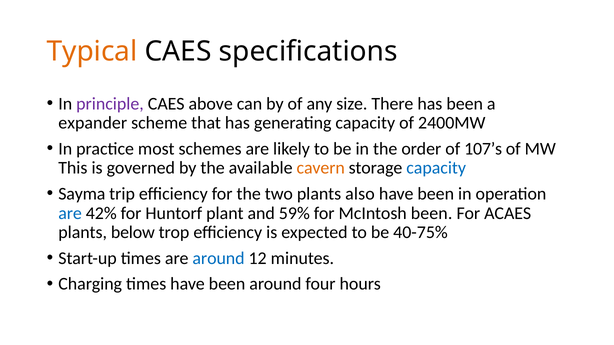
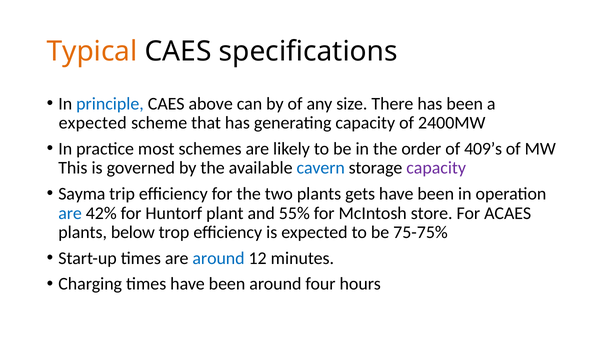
principle colour: purple -> blue
expander at (93, 123): expander -> expected
107’s: 107’s -> 409’s
cavern colour: orange -> blue
capacity at (436, 168) colour: blue -> purple
also: also -> gets
59%: 59% -> 55%
McIntosh been: been -> store
40-75%: 40-75% -> 75-75%
